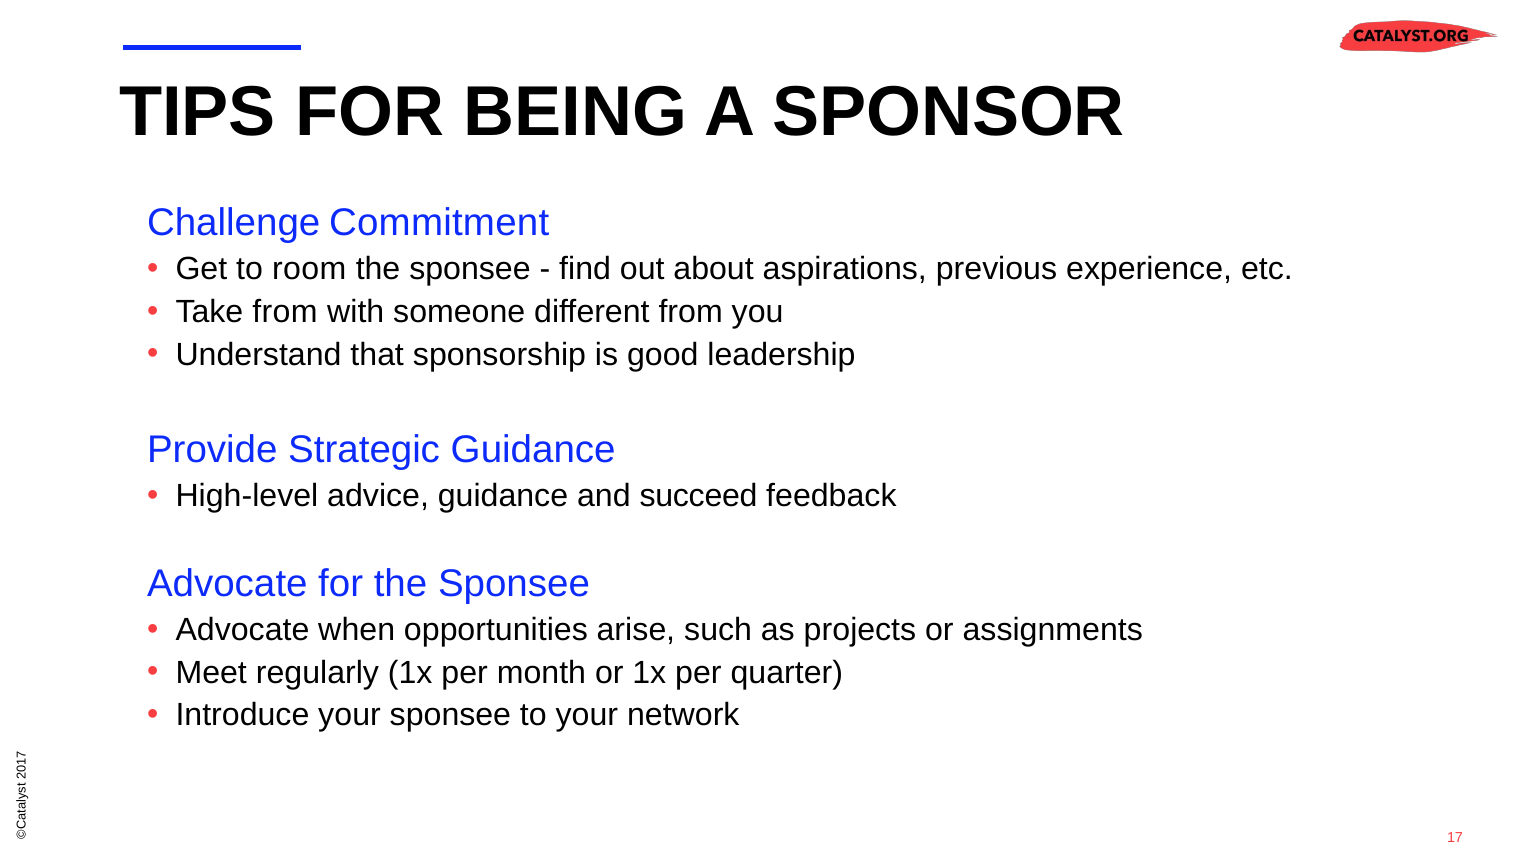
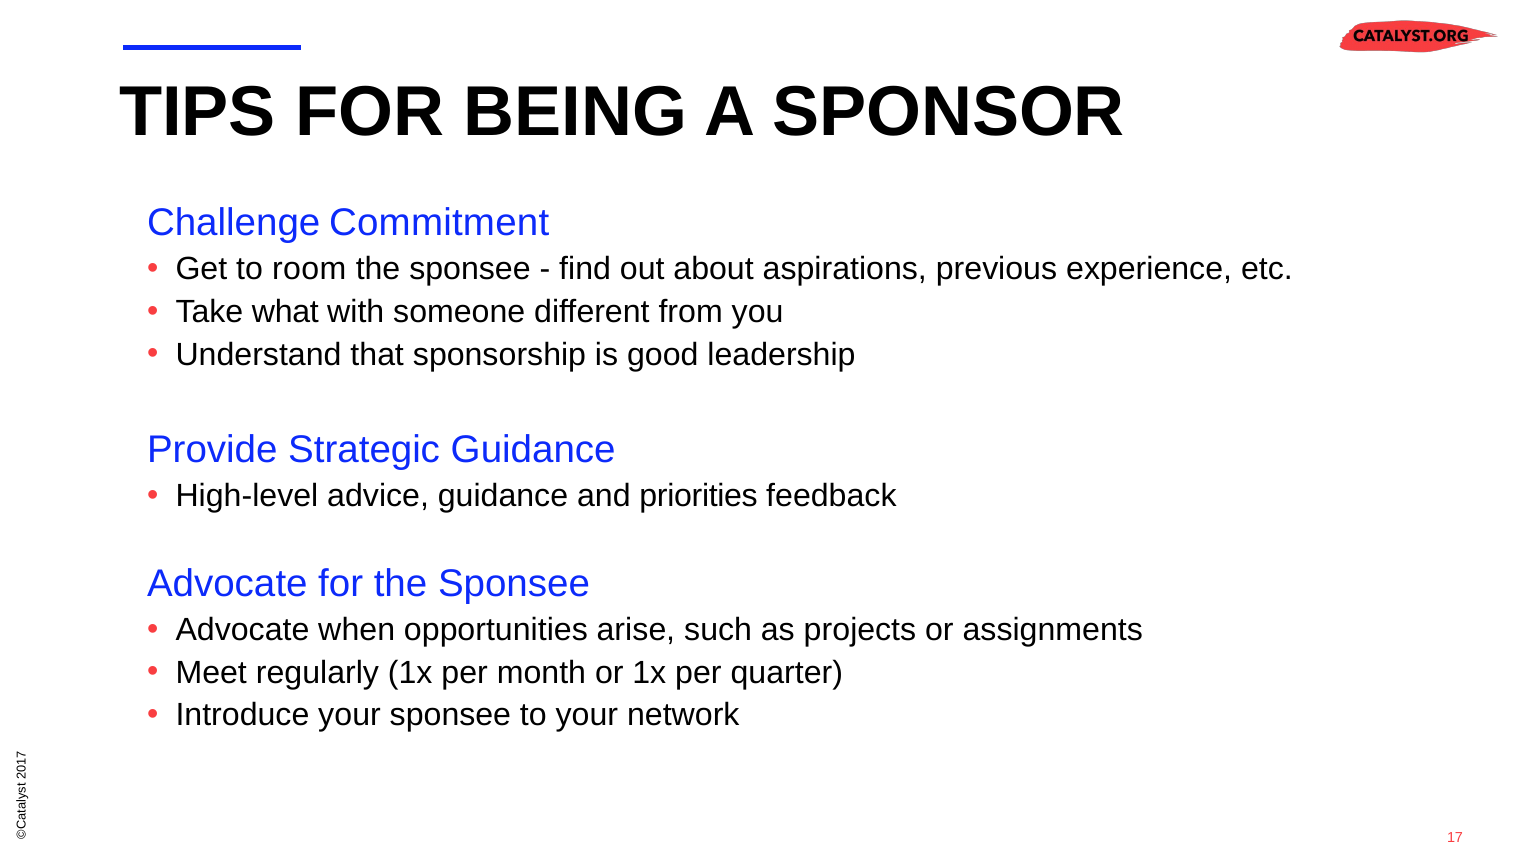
Take from: from -> what
succeed: succeed -> priorities
